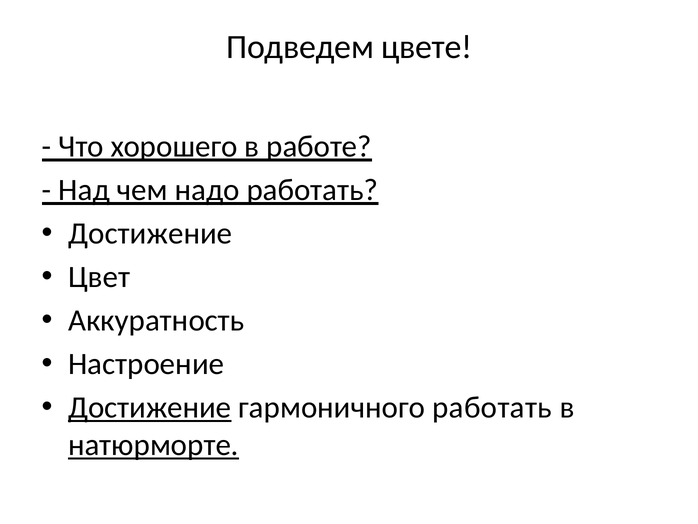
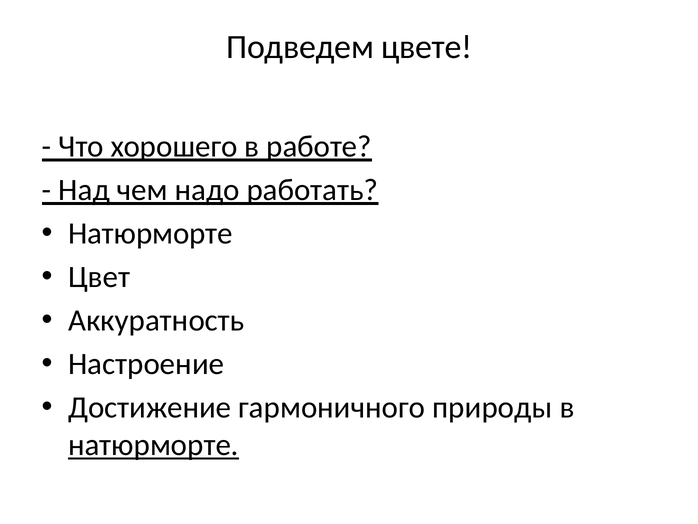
Достижение at (150, 233): Достижение -> Натюрморте
Достижение at (150, 407) underline: present -> none
гармоничного работать: работать -> природы
